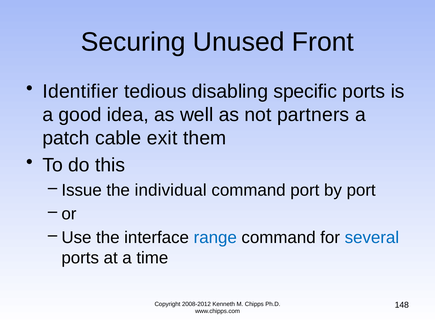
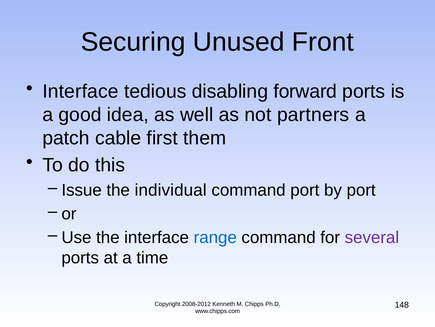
Identifier at (80, 91): Identifier -> Interface
specific: specific -> forward
exit: exit -> first
several colour: blue -> purple
